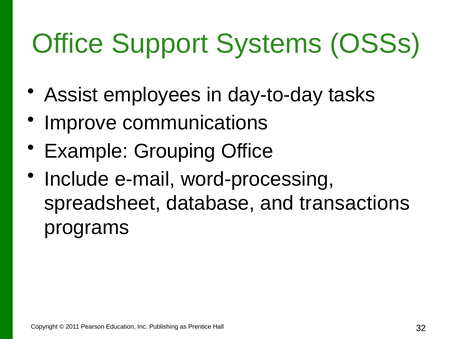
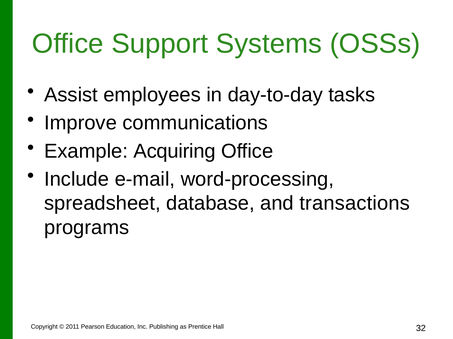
Grouping: Grouping -> Acquiring
